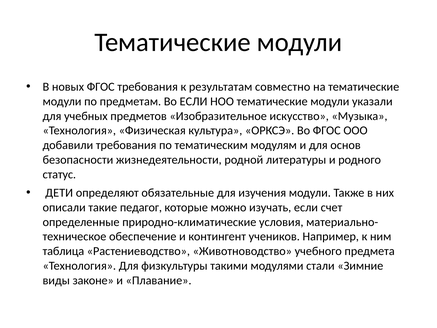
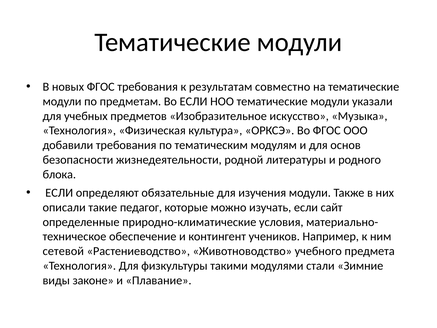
статус: статус -> блока
ДЕТИ at (59, 193): ДЕТИ -> ЕСЛИ
счет: счет -> сайт
таблица: таблица -> сетевой
